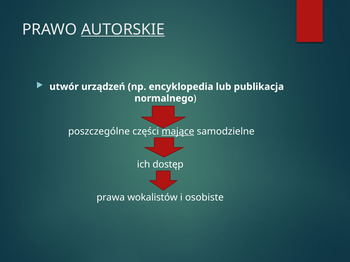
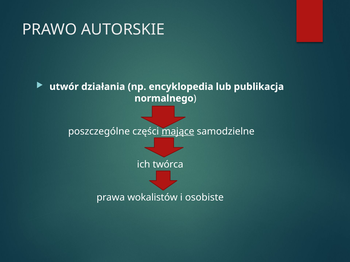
AUTORSKIE underline: present -> none
urządzeń: urządzeń -> działania
dostęp: dostęp -> twórca
